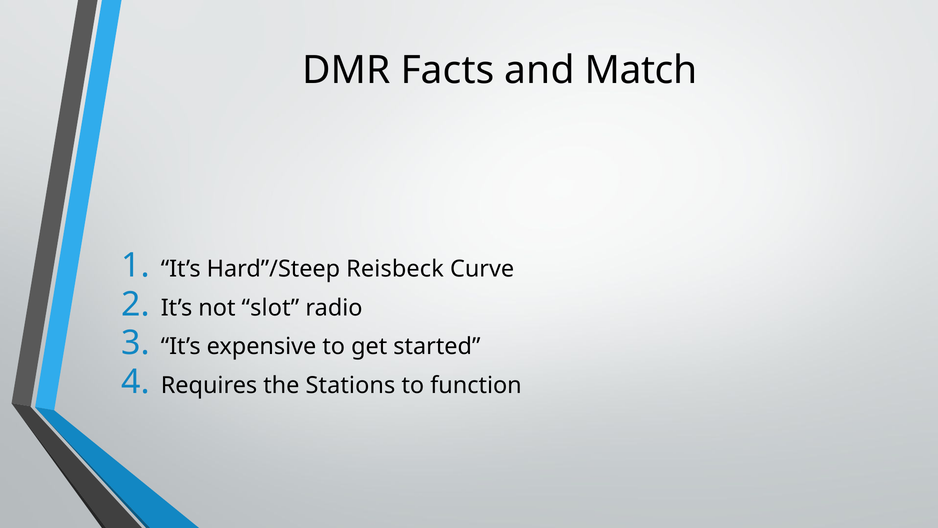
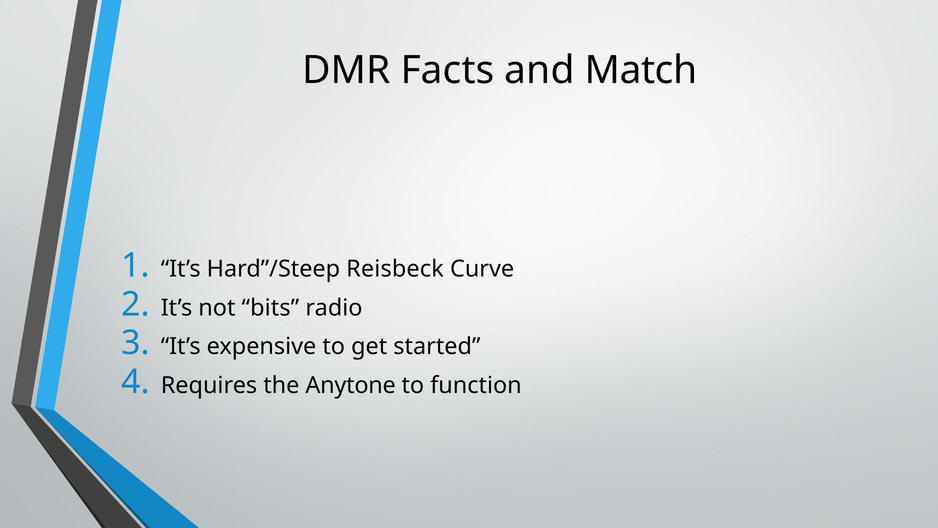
slot: slot -> bits
Stations: Stations -> Anytone
